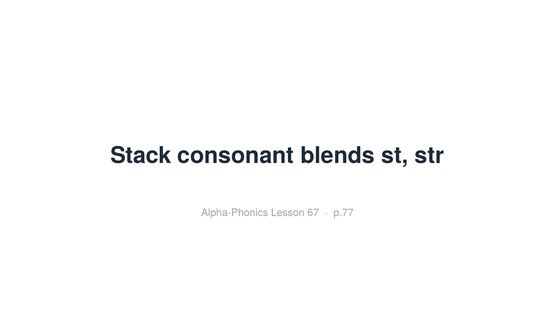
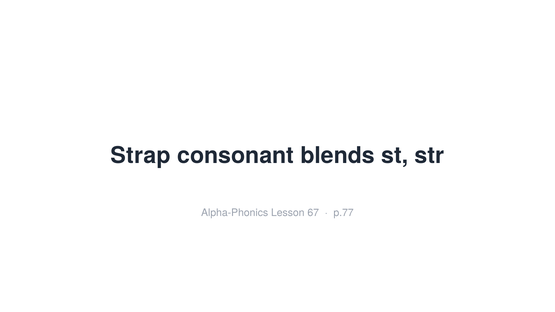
Stack: Stack -> Strap
